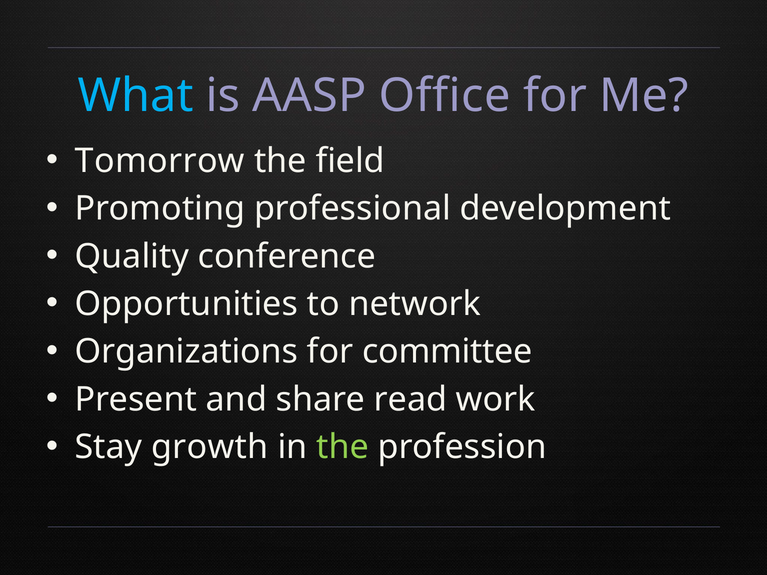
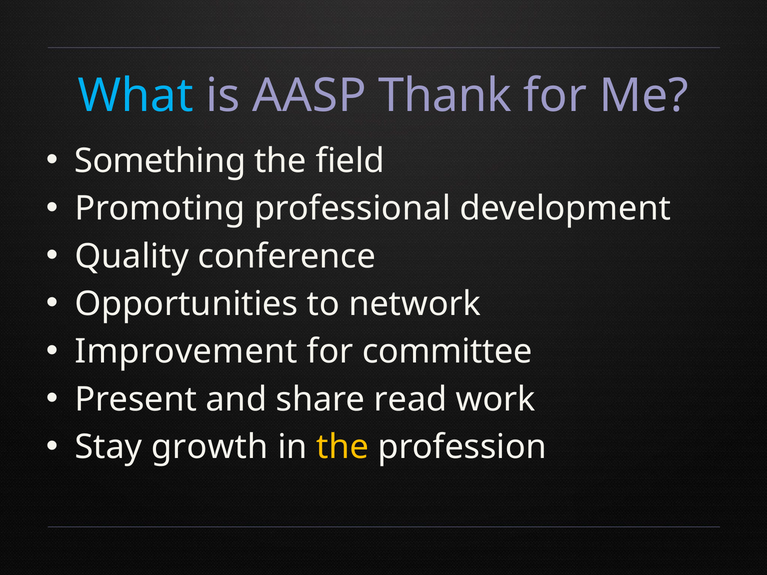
Office: Office -> Thank
Tomorrow: Tomorrow -> Something
Organizations: Organizations -> Improvement
the at (343, 447) colour: light green -> yellow
